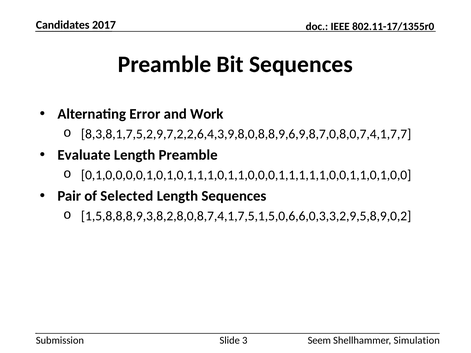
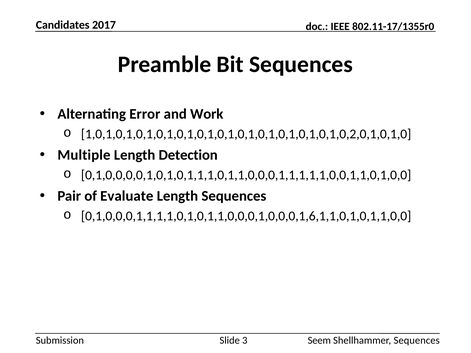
8,3,8,1,7,5,2,9,7,2,2,6,4,3,9,8,0,8,8,9,6,9,8,7,0,8,0,7,4,1,7,7: 8,3,8,1,7,5,2,9,7,2,2,6,4,3,9,8,0,8,8,9,6,9,8,7,0,8,0,7,4,1,7,7 -> 1,0,1,0,1,0,1,0,1,0,1,0,1,0,1,0,1,0,1,0,1,0,1,0,1,0,2,0,1,0,1,0
Evaluate: Evaluate -> Multiple
Length Preamble: Preamble -> Detection
Selected: Selected -> Evaluate
1,5,8,8,8,9,3,8,2,8,0,8,7,4,1,7,5,1,5,0,6,6,0,3,3,2,9,5,8,9,0,2: 1,5,8,8,8,9,3,8,2,8,0,8,7,4,1,7,5,1,5,0,6,6,0,3,3,2,9,5,8,9,0,2 -> 0,1,0,0,0,1,1,1,1,0,1,0,1,1,0,0,0,1,0,0,0,1,6,1,1,0,1,0,1,1,0,0
Shellhammer Simulation: Simulation -> Sequences
